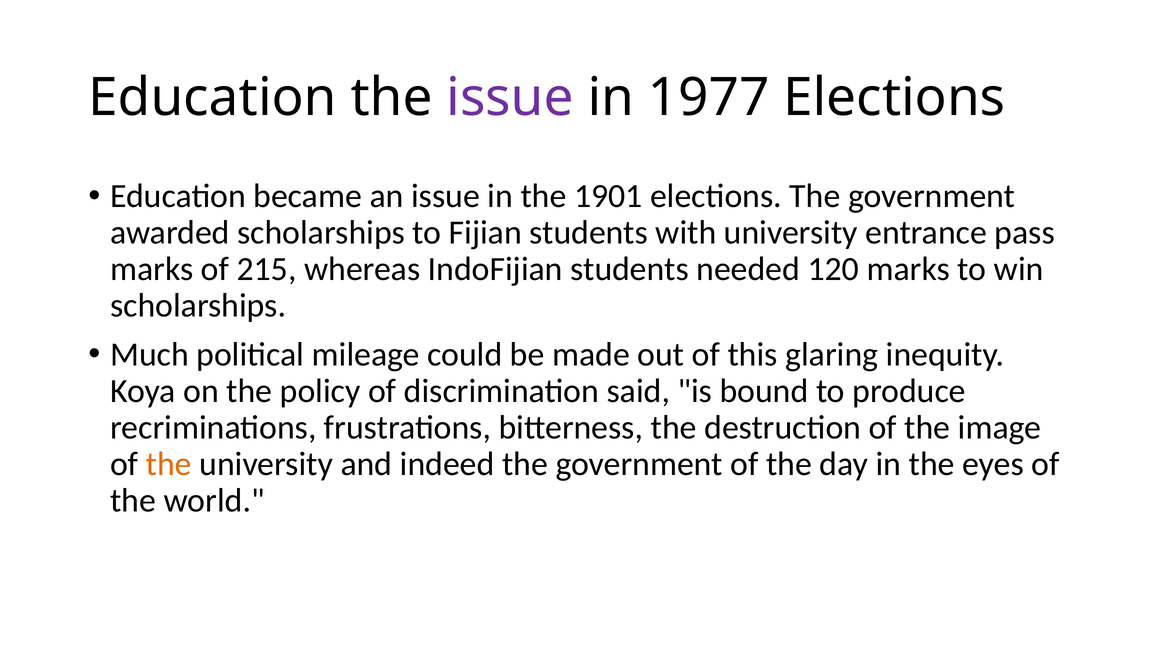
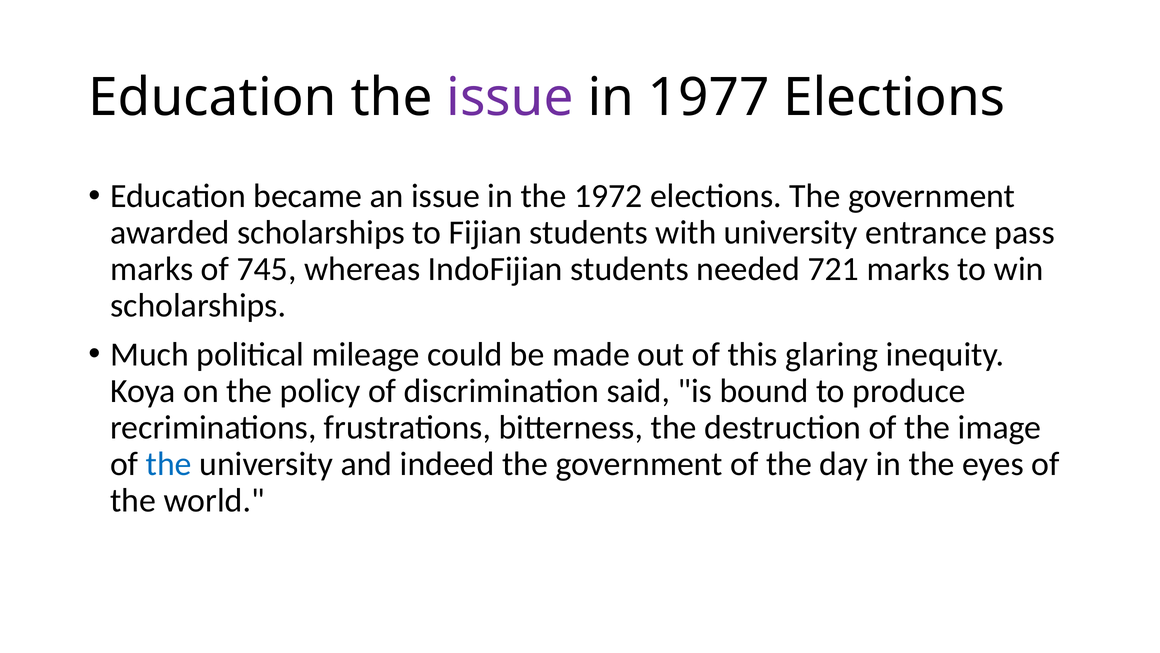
1901: 1901 -> 1972
215: 215 -> 745
120: 120 -> 721
the at (169, 463) colour: orange -> blue
